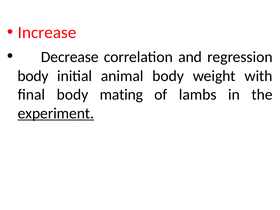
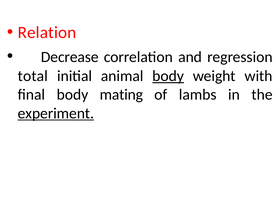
Increase: Increase -> Relation
body at (33, 76): body -> total
body at (168, 76) underline: none -> present
